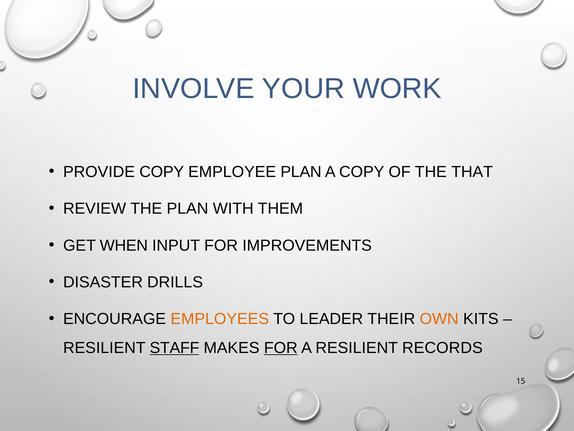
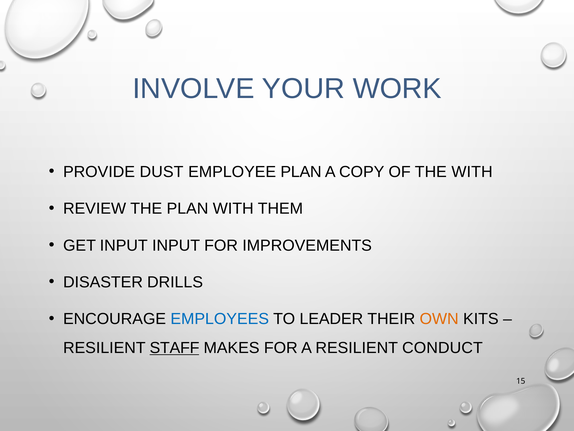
PROVIDE COPY: COPY -> DUST
THE THAT: THAT -> WITH
GET WHEN: WHEN -> INPUT
EMPLOYEES colour: orange -> blue
FOR at (281, 347) underline: present -> none
RECORDS: RECORDS -> CONDUCT
